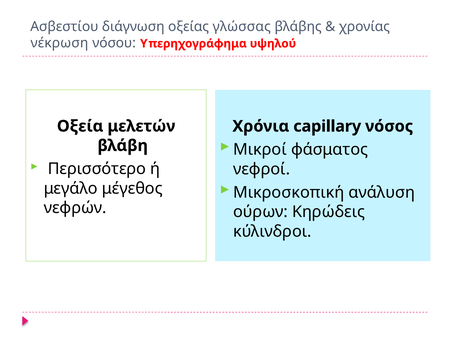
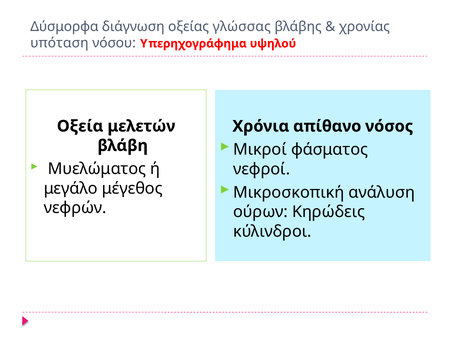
Ασβεστίου: Ασβεστίου -> Δύσμορφα
νέκρωση: νέκρωση -> υπόταση
capillary: capillary -> απίθανο
Περισσότερο: Περισσότερο -> Μυελώματος
